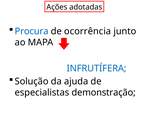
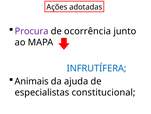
Procura colour: blue -> purple
Solução: Solução -> Animais
demonstração: demonstração -> constitucional
